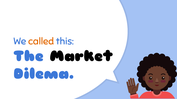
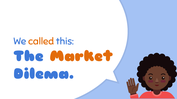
Market colour: black -> orange
